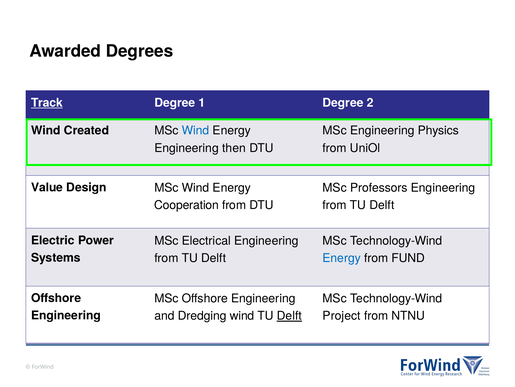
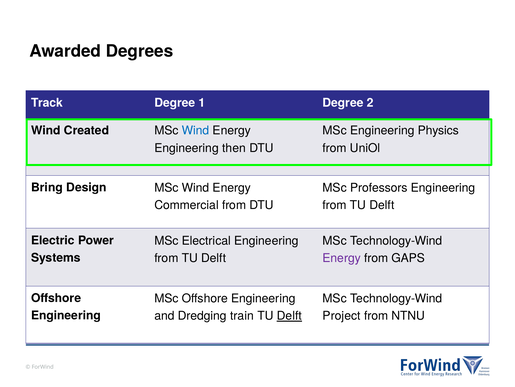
Track underline: present -> none
Value: Value -> Bring
Cooperation: Cooperation -> Commercial
Energy at (342, 258) colour: blue -> purple
FUND: FUND -> GAPS
Dredging wind: wind -> train
